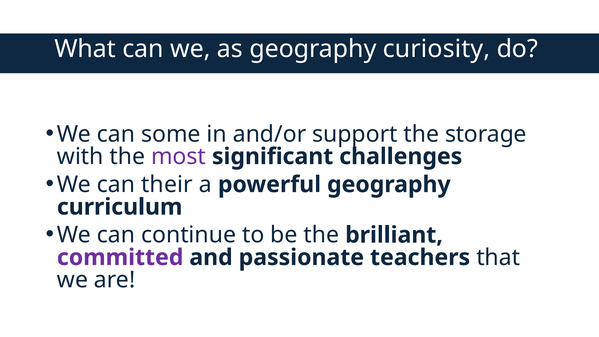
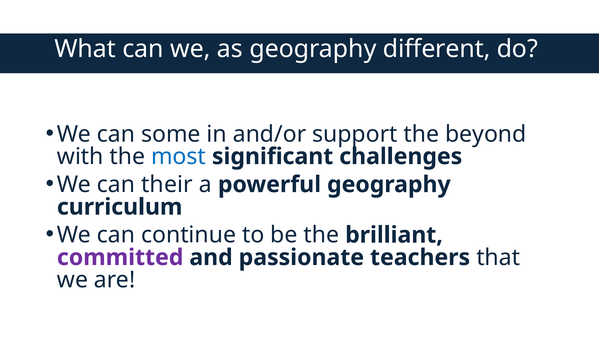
curiosity: curiosity -> different
storage: storage -> beyond
most colour: purple -> blue
